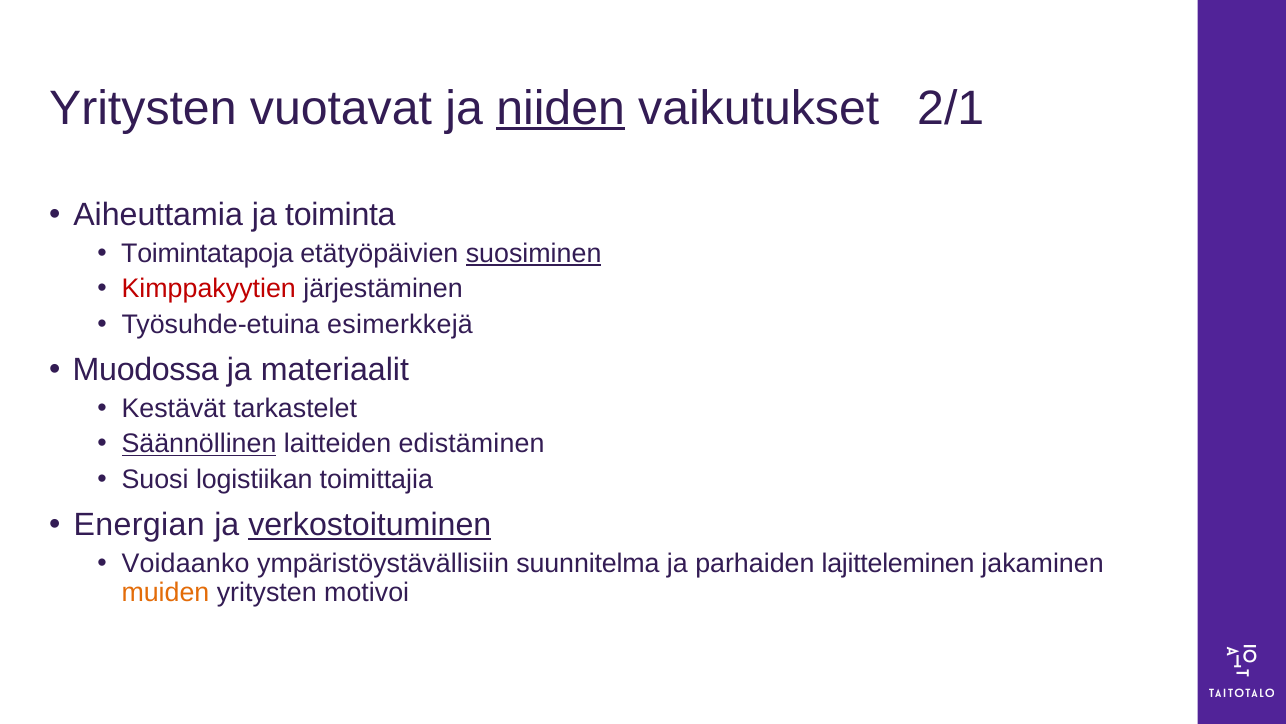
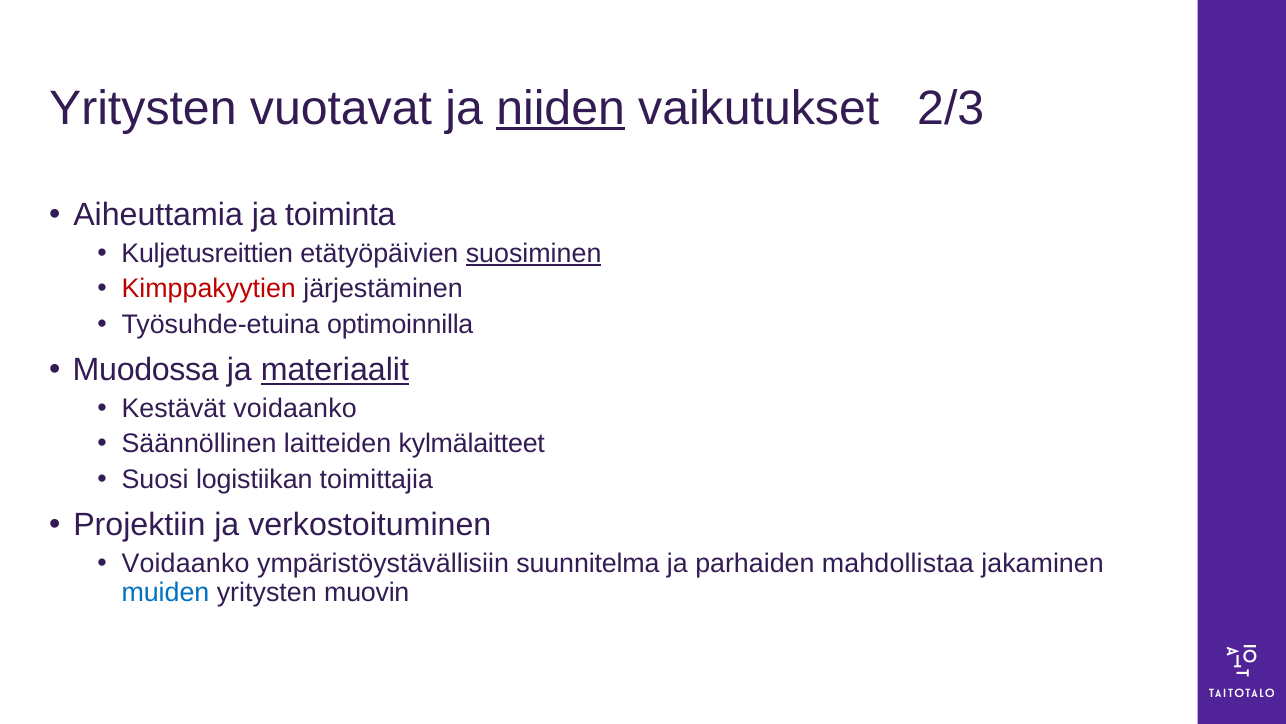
2/1: 2/1 -> 2/3
Toimintatapoja: Toimintatapoja -> Kuljetusreittien
esimerkkejä: esimerkkejä -> optimoinnilla
materiaalit underline: none -> present
Kestävät tarkastelet: tarkastelet -> voidaanko
Säännöllinen underline: present -> none
edistäminen: edistäminen -> kylmälaitteet
Energian: Energian -> Projektiin
verkostoituminen underline: present -> none
lajitteleminen: lajitteleminen -> mahdollistaa
muiden colour: orange -> blue
motivoi: motivoi -> muovin
